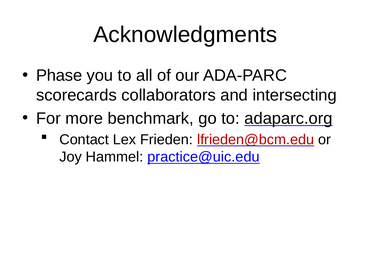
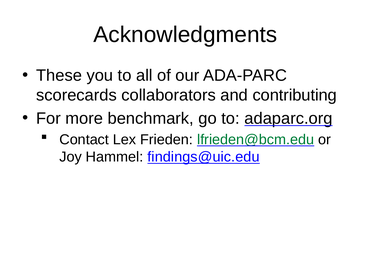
Phase: Phase -> These
intersecting: intersecting -> contributing
lfrieden@bcm.edu colour: red -> green
practice@uic.edu: practice@uic.edu -> findings@uic.edu
